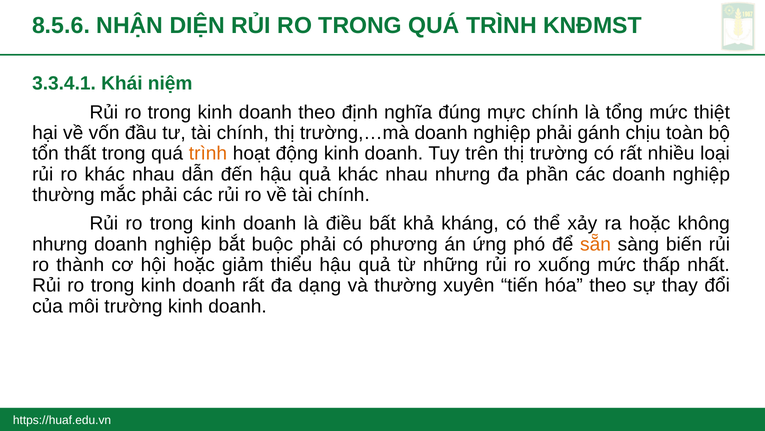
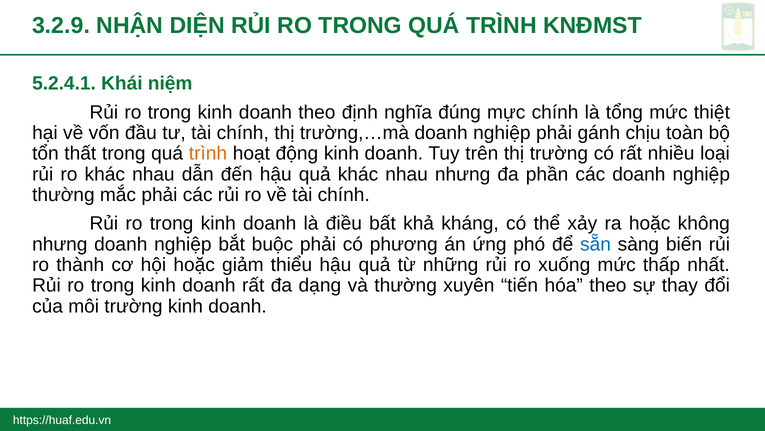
8.5.6: 8.5.6 -> 3.2.9
3.3.4.1: 3.3.4.1 -> 5.2.4.1
sẵn colour: orange -> blue
